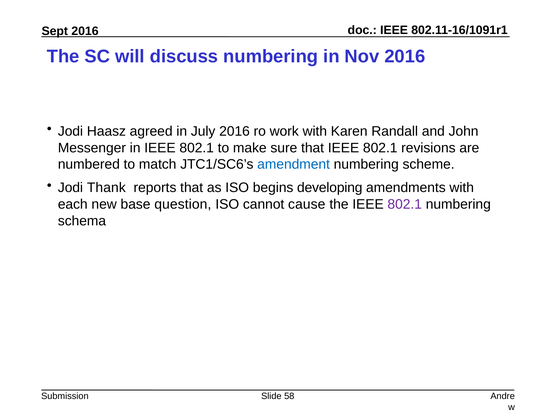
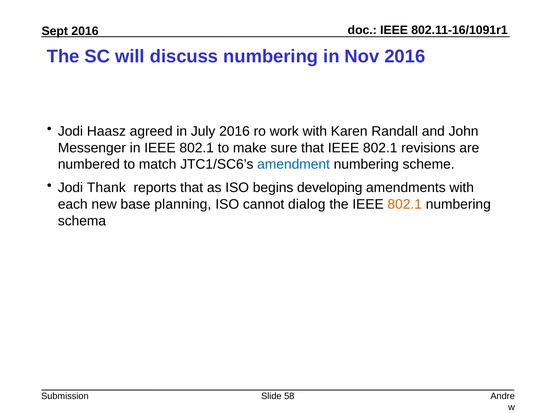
question: question -> planning
cause: cause -> dialog
802.1 at (405, 204) colour: purple -> orange
